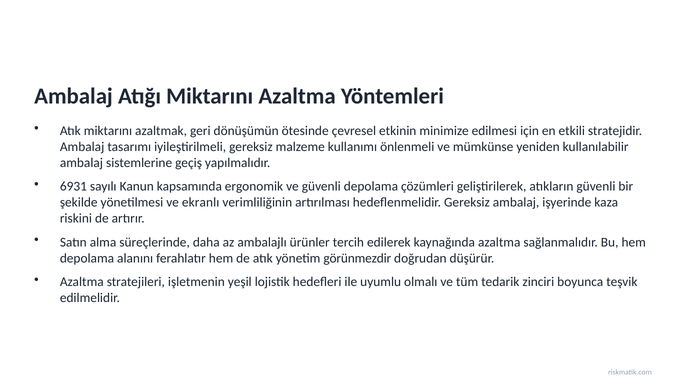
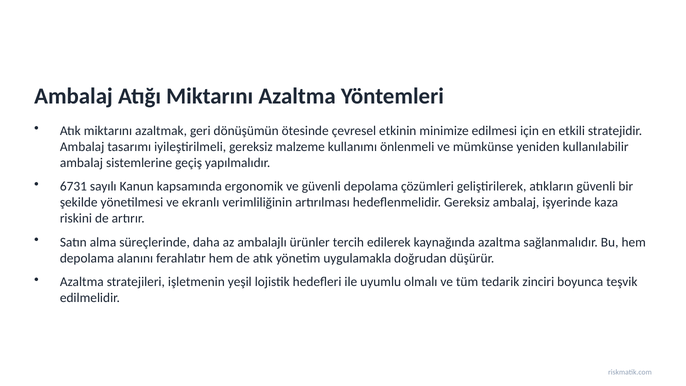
6931: 6931 -> 6731
görünmezdir: görünmezdir -> uygulamakla
